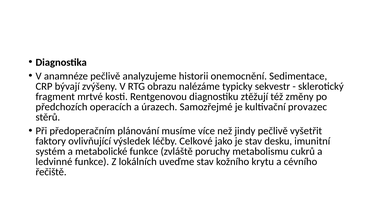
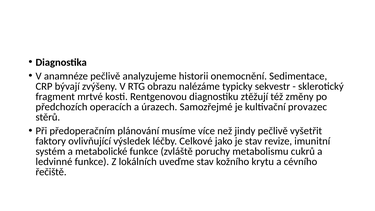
desku: desku -> revize
